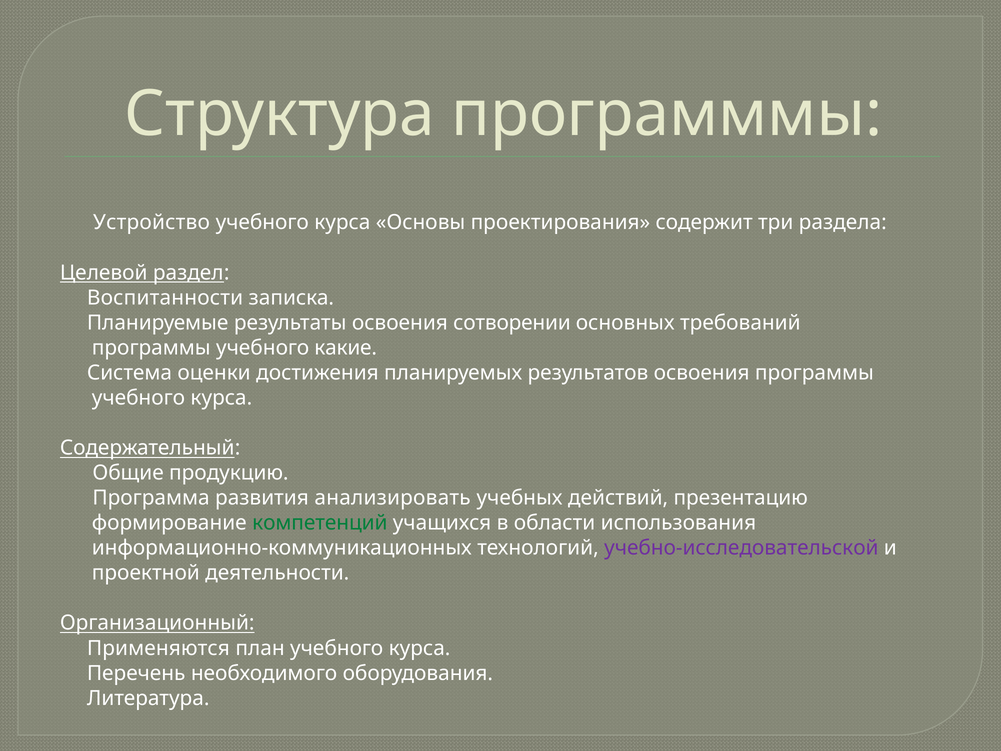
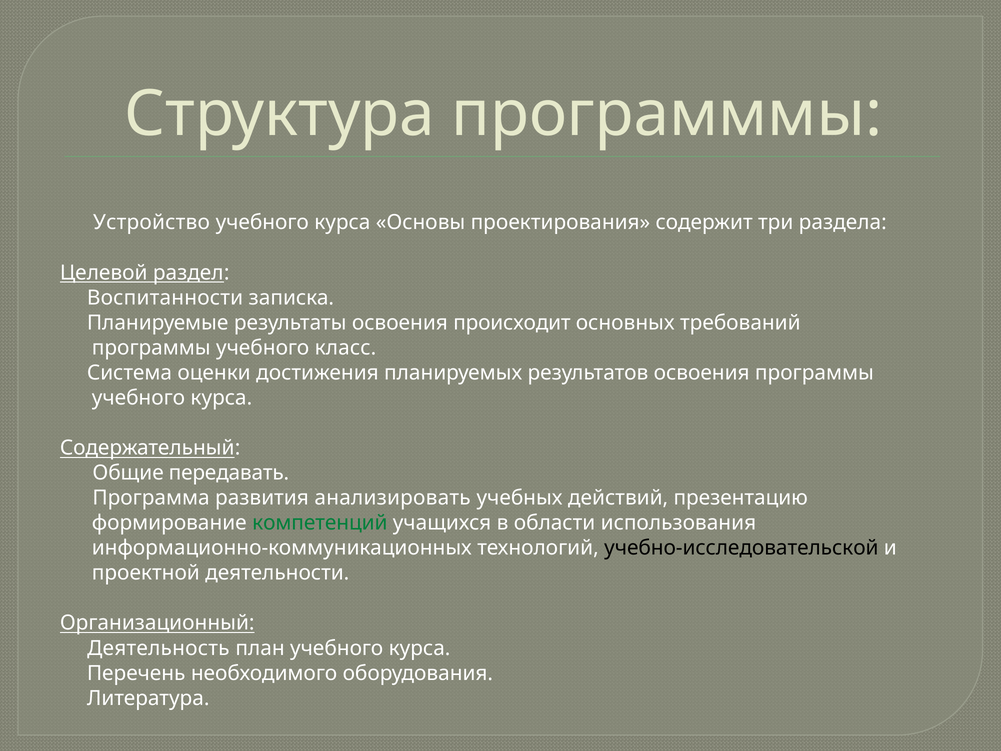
сотворении: сотворении -> происходит
какие: какие -> класс
продукцию: продукцию -> передавать
учебно-исследовательской colour: purple -> black
Применяются: Применяются -> Деятельность
